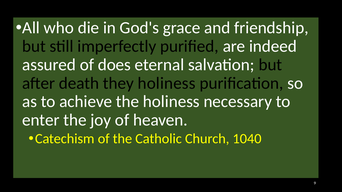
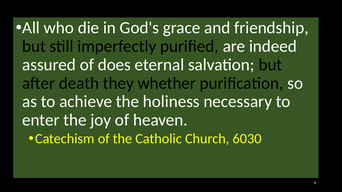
they holiness: holiness -> whether
1040: 1040 -> 6030
